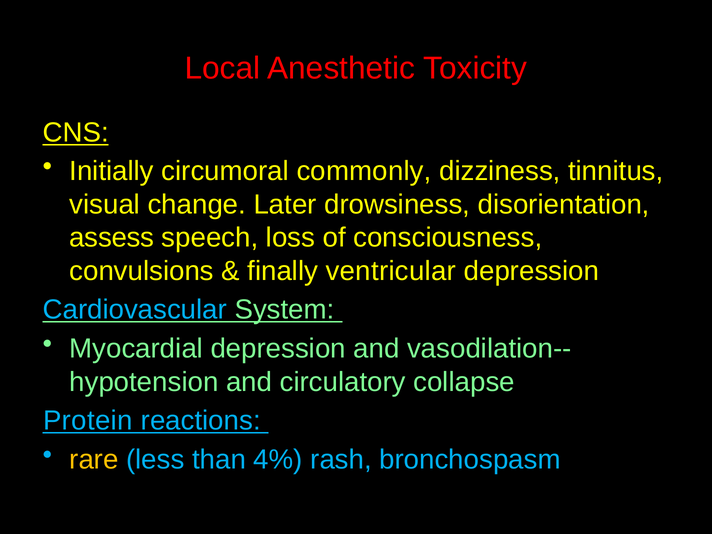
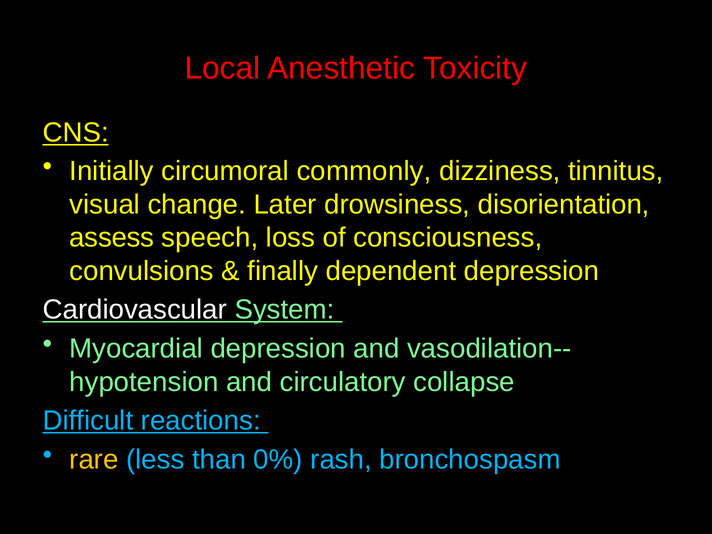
ventricular: ventricular -> dependent
Cardiovascular colour: light blue -> white
Protein: Protein -> Difficult
4%: 4% -> 0%
